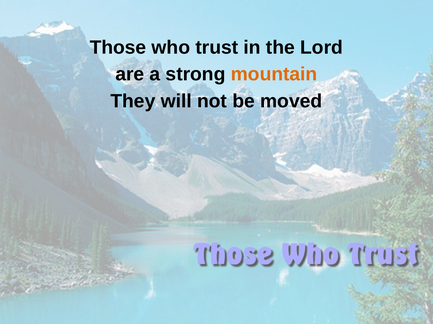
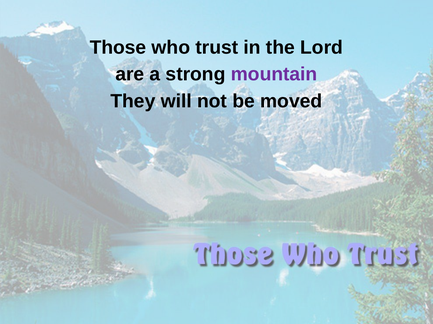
mountain colour: orange -> purple
